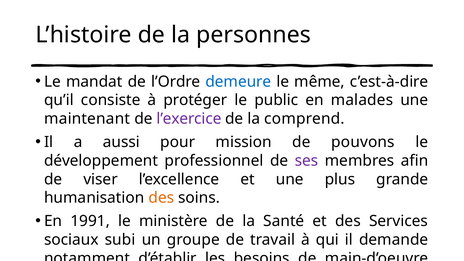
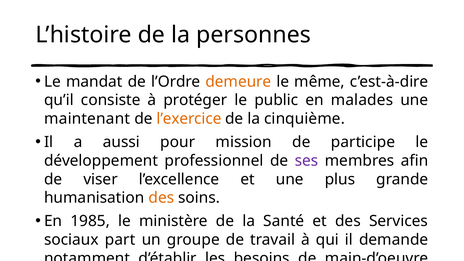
demeure colour: blue -> orange
l’exercice colour: purple -> orange
comprend: comprend -> cinquième
de pouvons: pouvons -> participe
1991: 1991 -> 1985
subi: subi -> part
